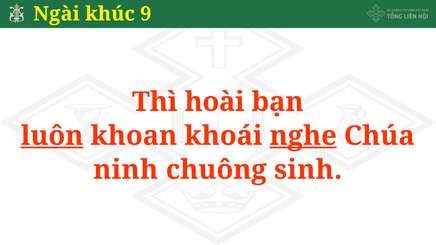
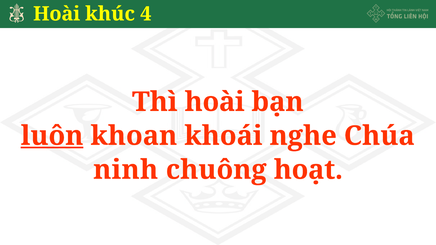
Ngài at (56, 14): Ngài -> Hoài
9: 9 -> 4
nghe underline: present -> none
sinh: sinh -> hoạt
